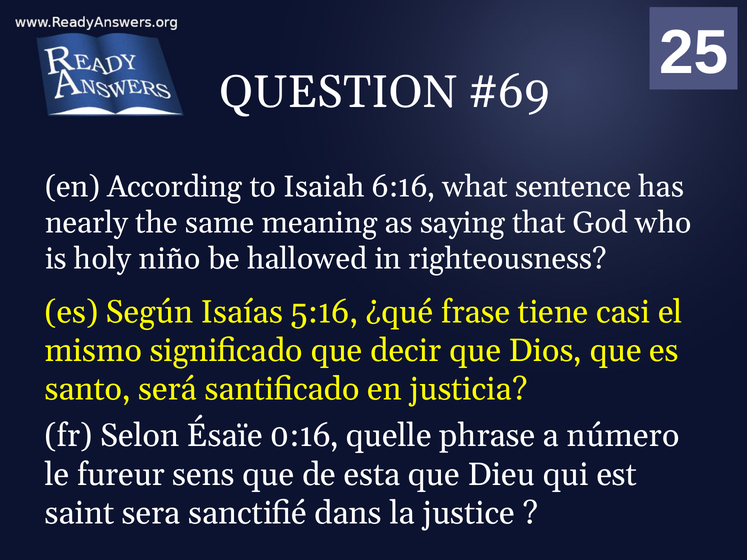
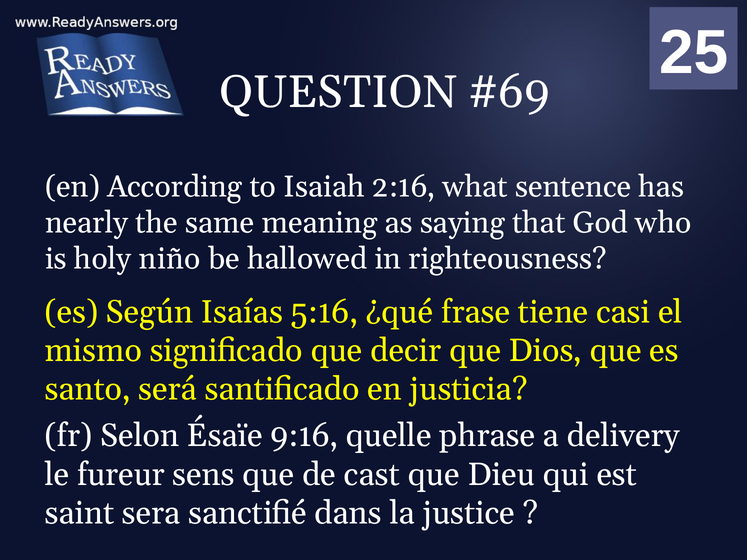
6:16: 6:16 -> 2:16
0:16: 0:16 -> 9:16
número: número -> delivery
esta: esta -> cast
